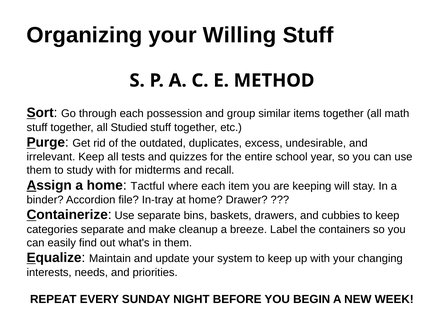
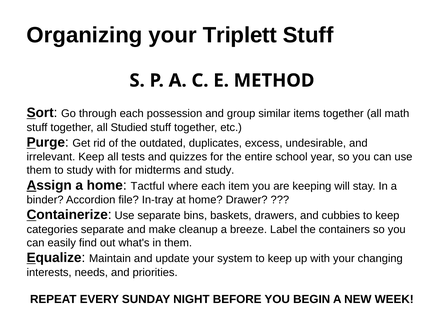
Willing: Willing -> Triplett
and recall: recall -> study
